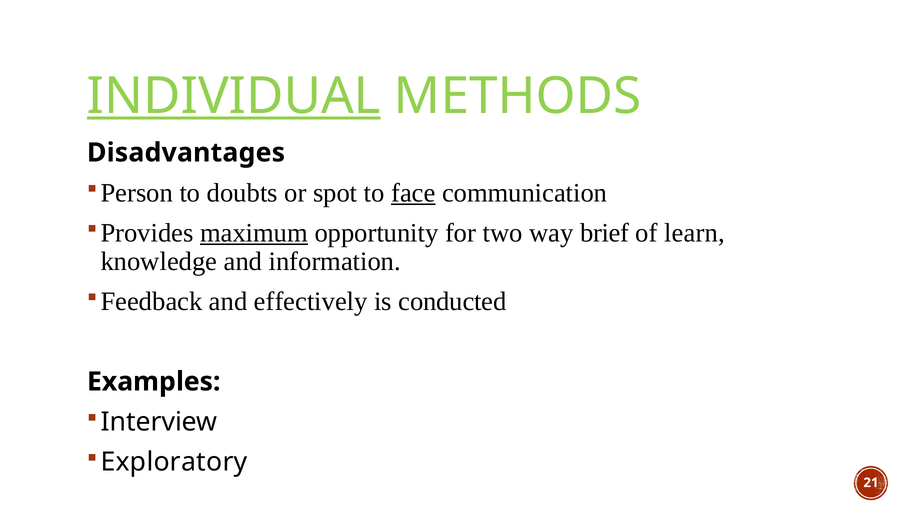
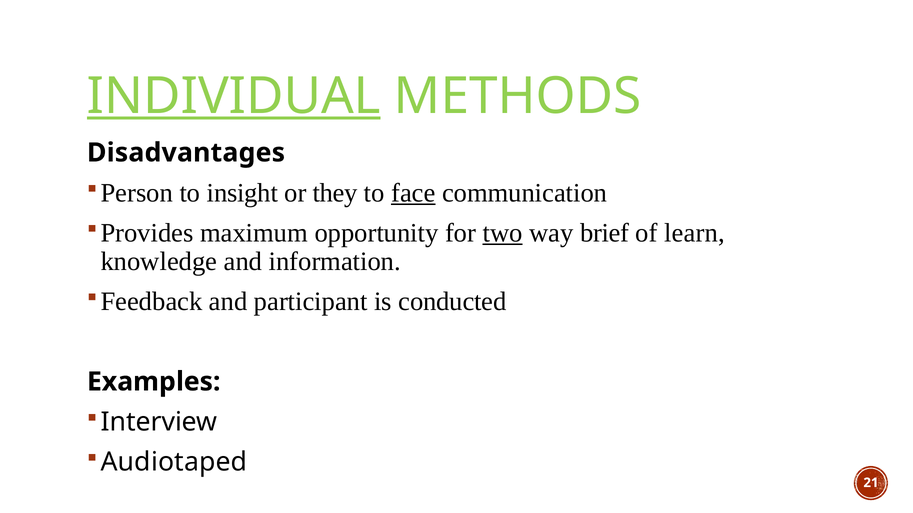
doubts: doubts -> insight
spot: spot -> they
maximum underline: present -> none
two underline: none -> present
effectively: effectively -> participant
Exploratory: Exploratory -> Audiotaped
